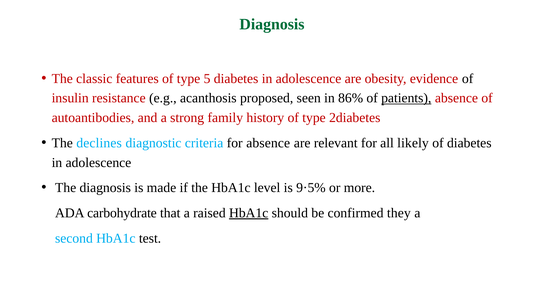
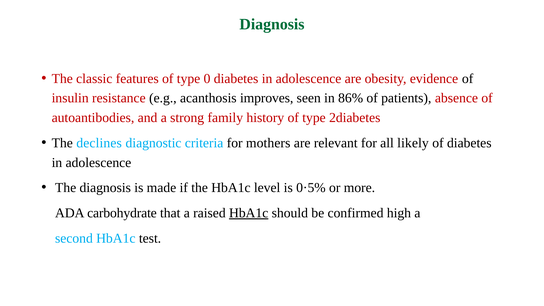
5: 5 -> 0
proposed: proposed -> improves
patients underline: present -> none
for absence: absence -> mothers
9·5%: 9·5% -> 0·5%
they: they -> high
